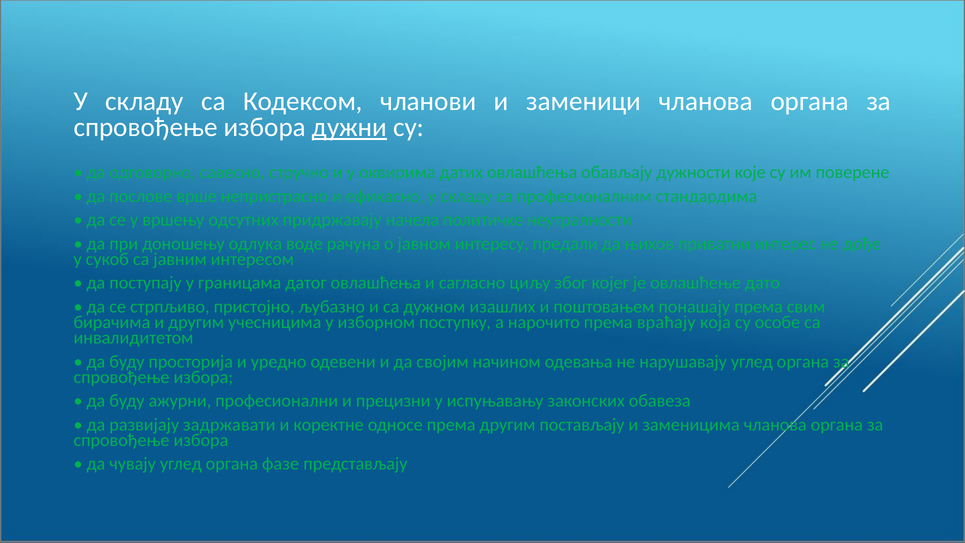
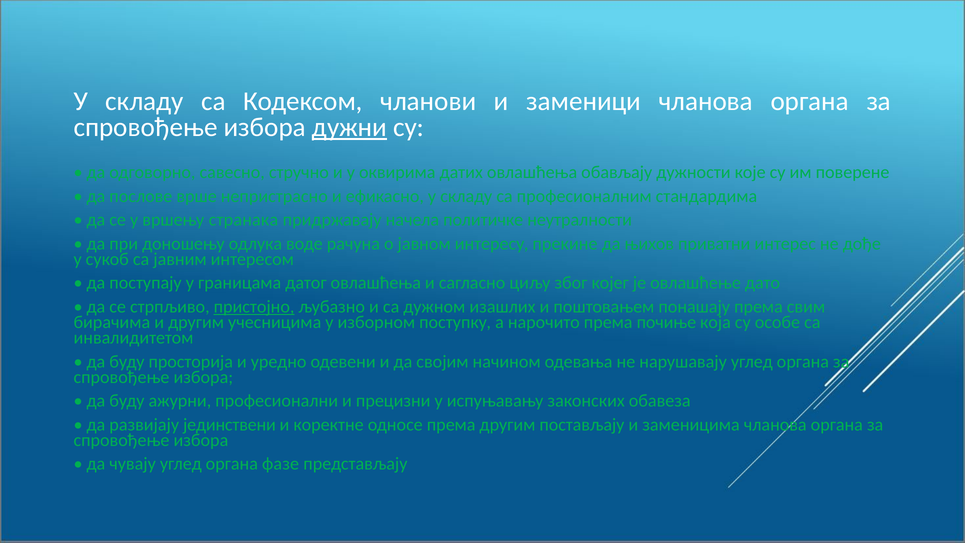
одсутних: одсутних -> странака
предали: предали -> прекине
пристојно underline: none -> present
враћају: враћају -> почиње
задржавати: задржавати -> јединствени
